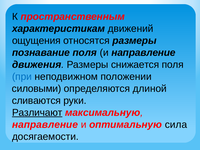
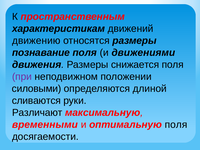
ощущения: ощущения -> движению
и направление: направление -> движениями
при colour: blue -> purple
Различают underline: present -> none
направление at (45, 125): направление -> временными
оптимальную сила: сила -> поля
